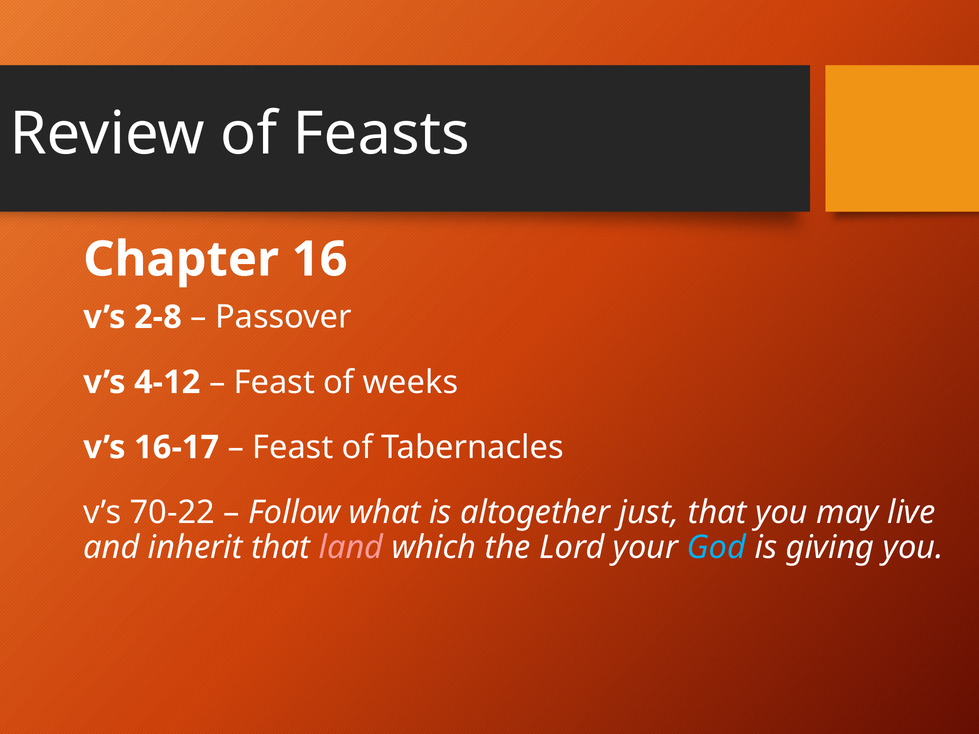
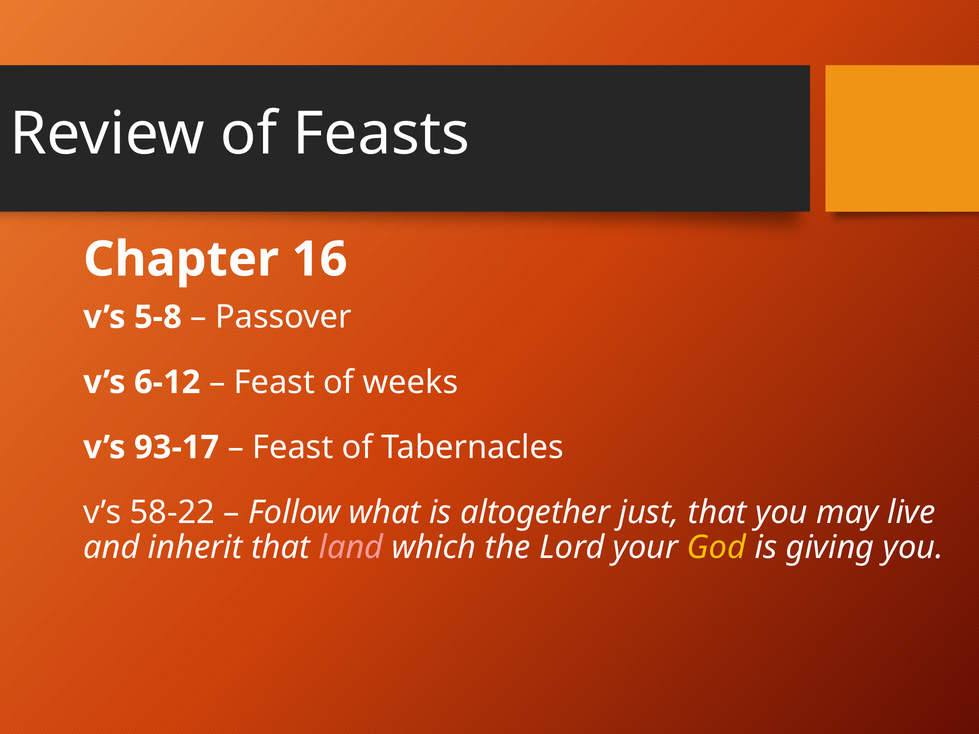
2-8: 2-8 -> 5-8
4-12: 4-12 -> 6-12
16-17: 16-17 -> 93-17
70-22: 70-22 -> 58-22
God colour: light blue -> yellow
